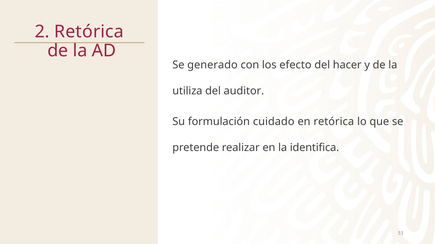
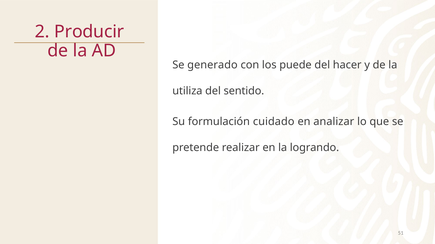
2 Retórica: Retórica -> Producir
efecto: efecto -> puede
auditor: auditor -> sentido
en retórica: retórica -> analizar
identifica: identifica -> logrando
